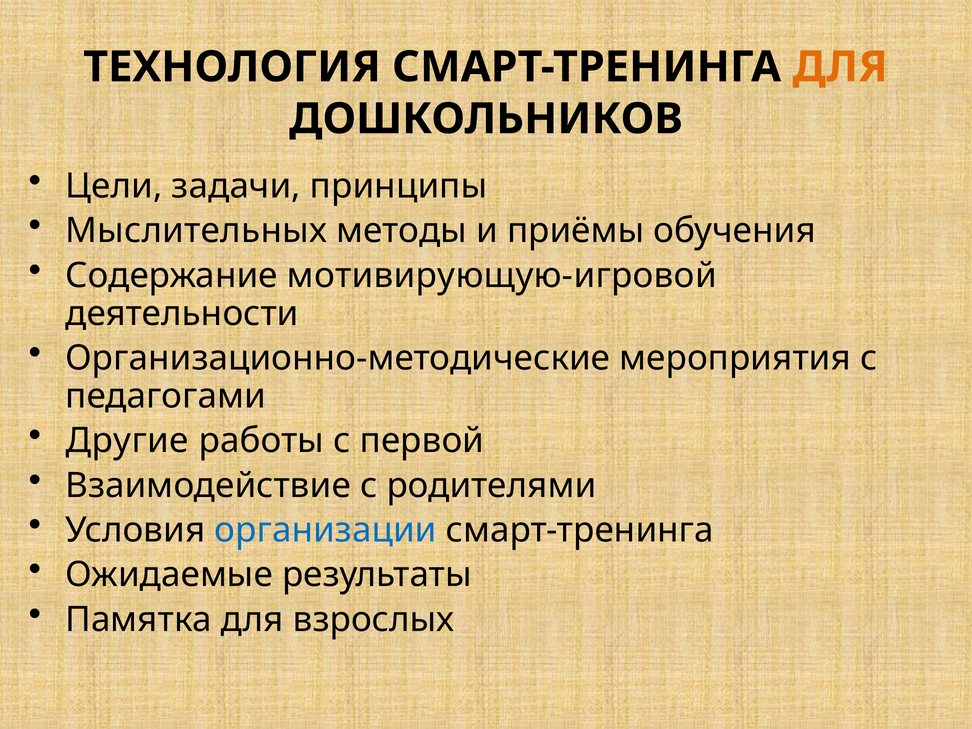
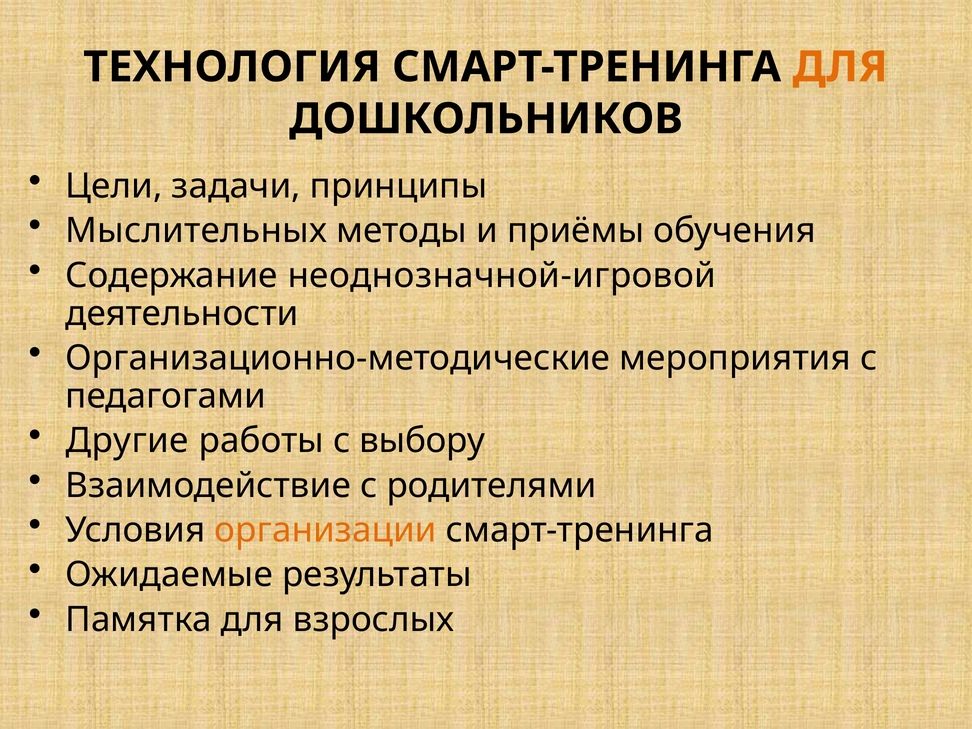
мотивирующую-игровой: мотивирующую-игровой -> неоднозначной-игровой
первой: первой -> выбору
организации colour: blue -> orange
